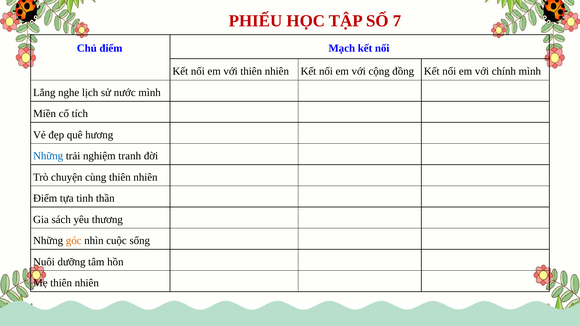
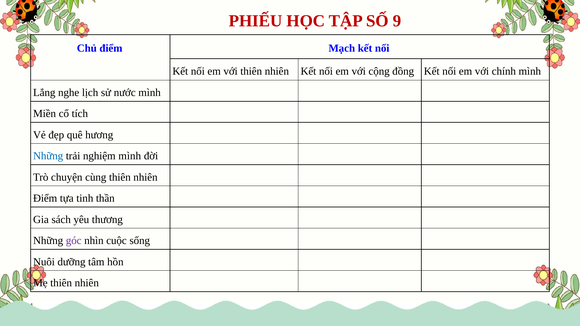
7: 7 -> 9
nghiệm tranh: tranh -> mình
góc colour: orange -> purple
